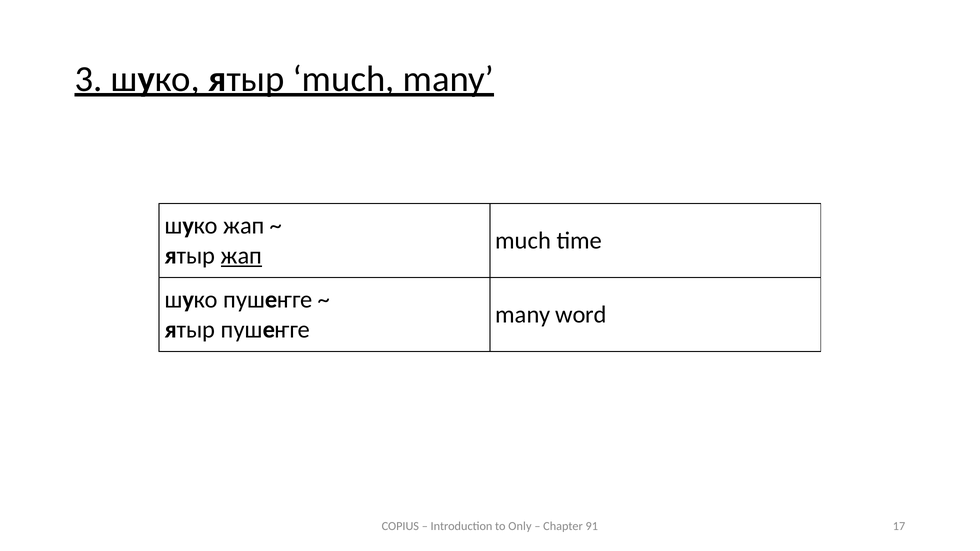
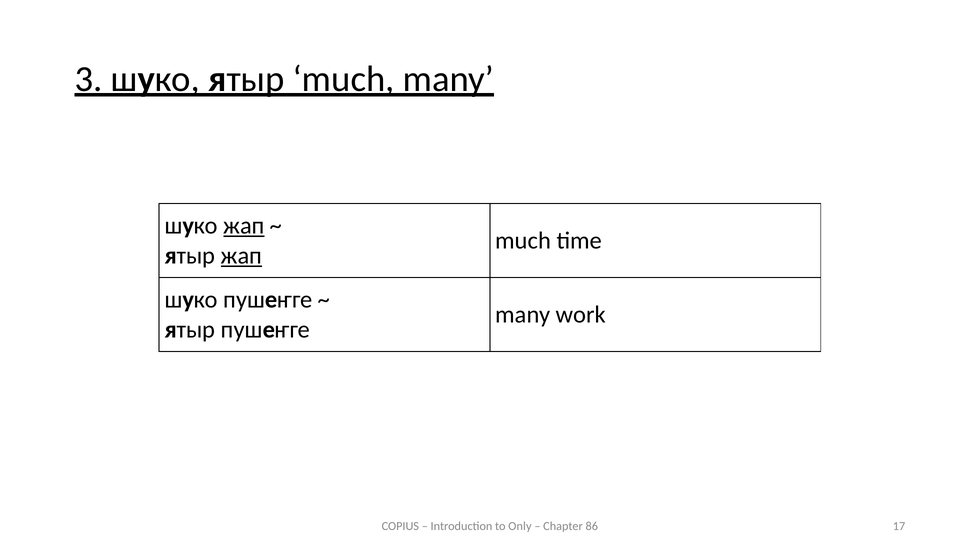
жап at (244, 226) underline: none -> present
word: word -> work
91: 91 -> 86
